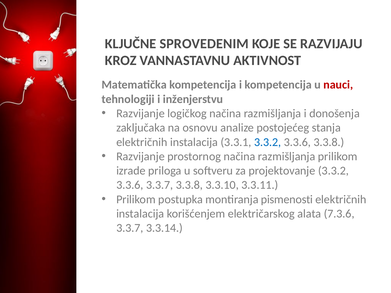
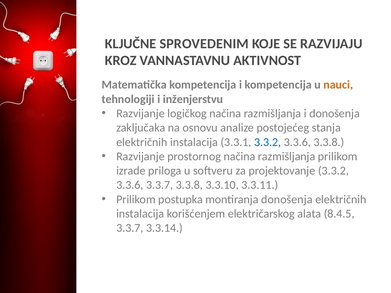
nauci colour: red -> orange
montiranja pismenosti: pismenosti -> donošenja
7.3.6: 7.3.6 -> 8.4.5
